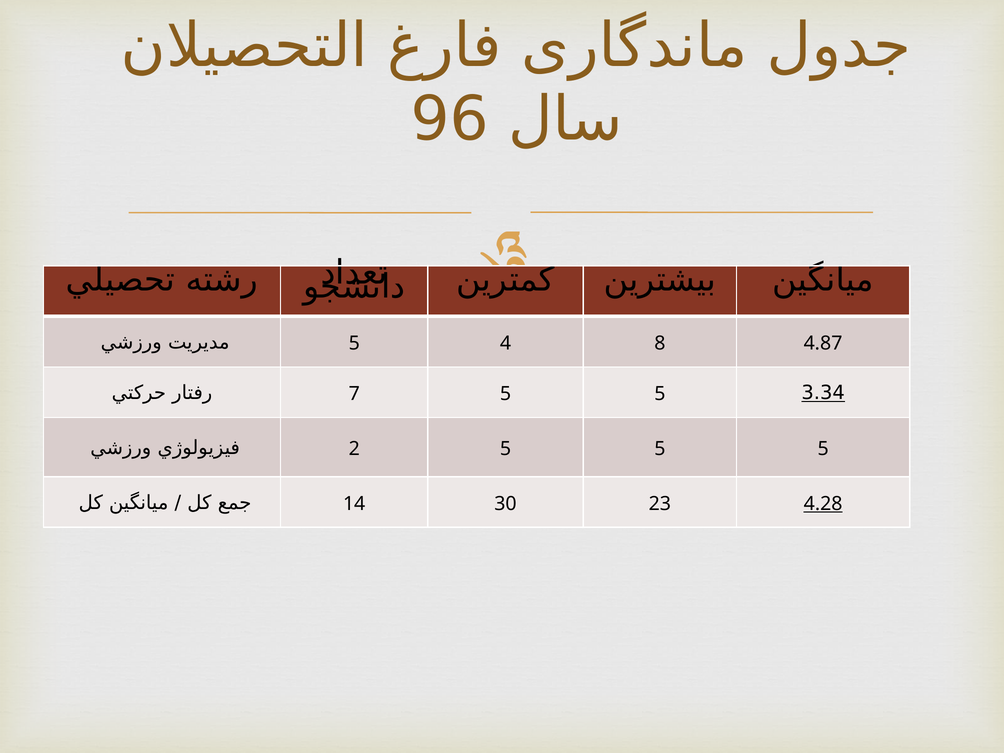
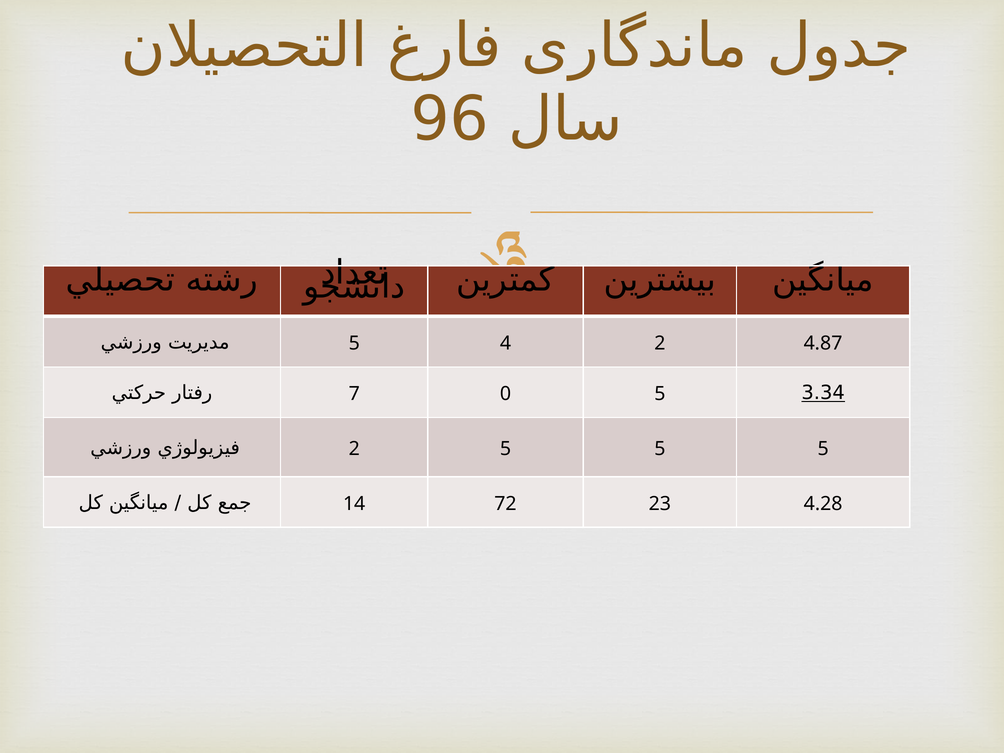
4 8: 8 -> 2
7 5: 5 -> 0
30: 30 -> 72
4.28 underline: present -> none
